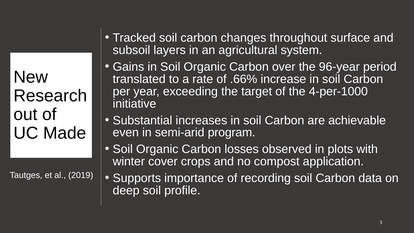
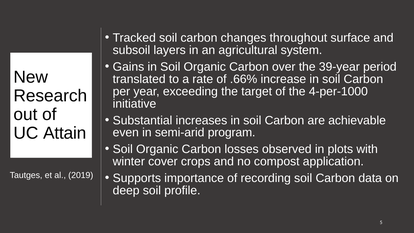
96-year: 96-year -> 39-year
Made: Made -> Attain
